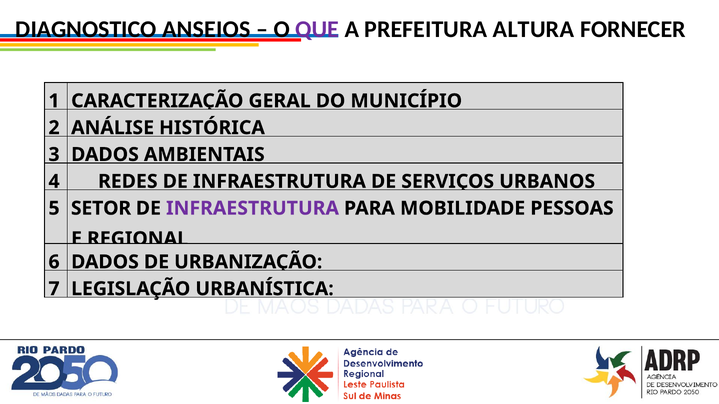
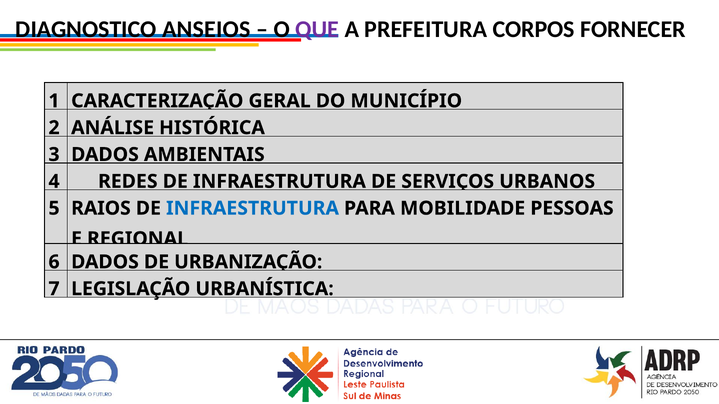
ALTURA: ALTURA -> CORPOS
SETOR: SETOR -> RAIOS
INFRAESTRUTURA at (252, 208) colour: purple -> blue
